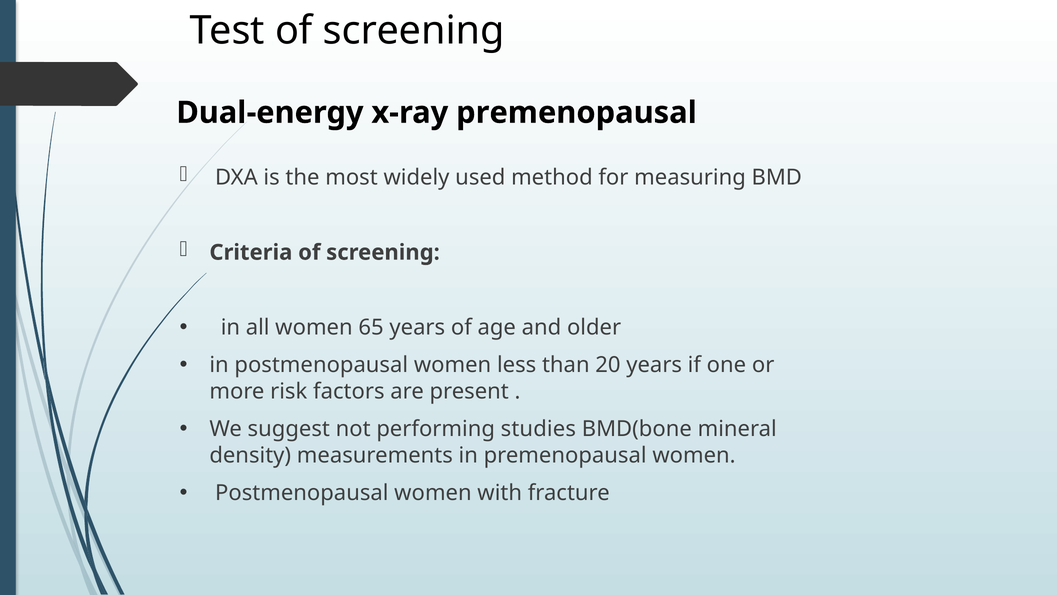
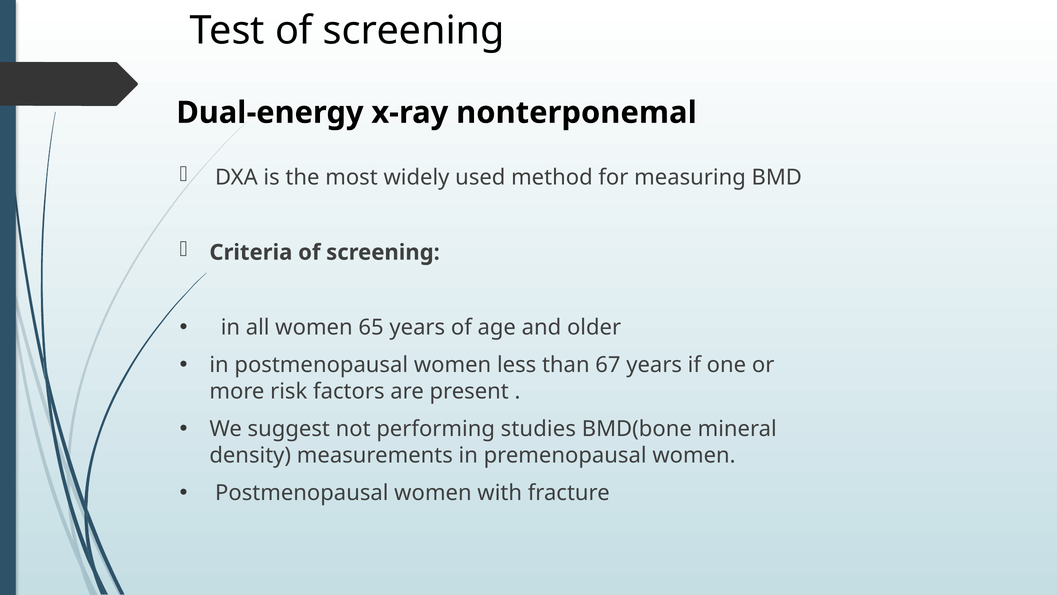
x-ray premenopausal: premenopausal -> nonterponemal
20: 20 -> 67
